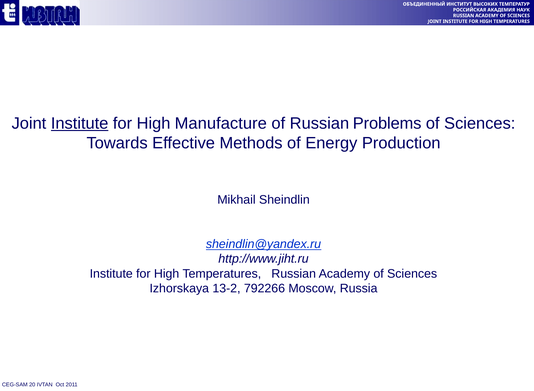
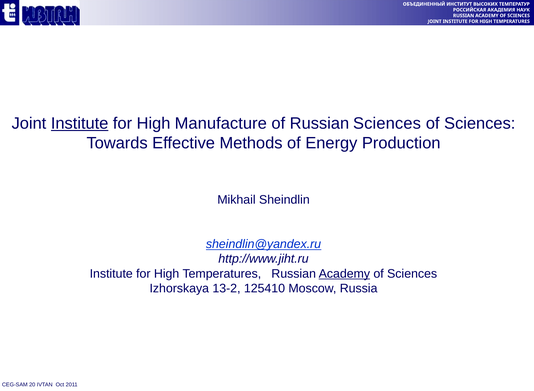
Russian Problems: Problems -> Sciences
Academy at (344, 273) underline: none -> present
792266: 792266 -> 125410
